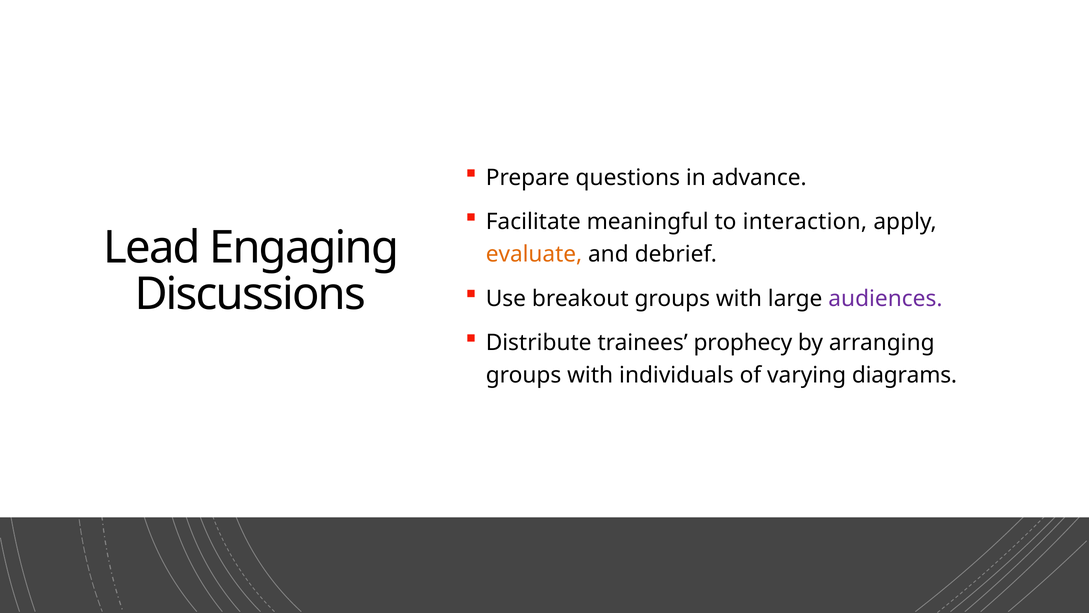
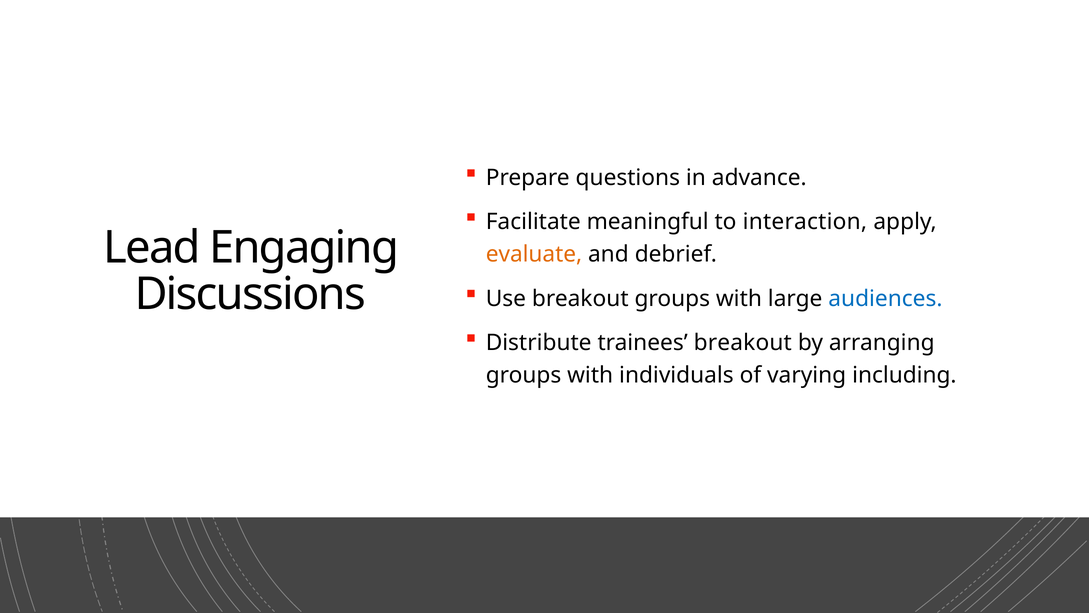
audiences colour: purple -> blue
trainees prophecy: prophecy -> breakout
diagrams: diagrams -> including
